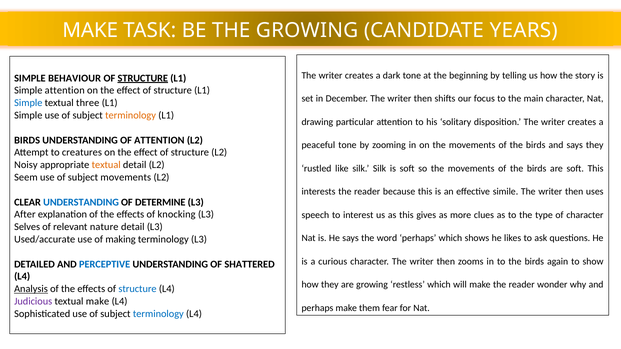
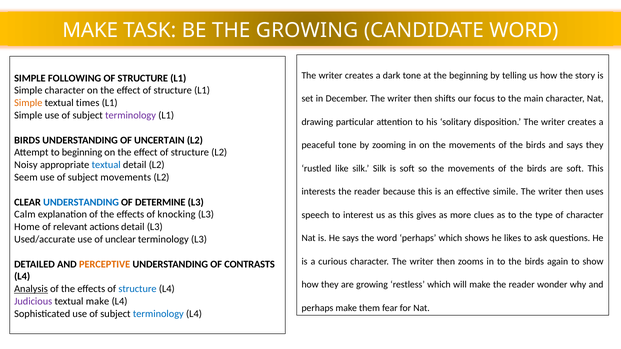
CANDIDATE YEARS: YEARS -> WORD
BEHAVIOUR: BEHAVIOUR -> FOLLOWING
STRUCTURE at (143, 78) underline: present -> none
Simple attention: attention -> character
Simple at (28, 103) colour: blue -> orange
three: three -> times
terminology at (131, 115) colour: orange -> purple
OF ATTENTION: ATTENTION -> UNCERTAIN
to creatures: creatures -> beginning
textual at (106, 165) colour: orange -> blue
After: After -> Calm
Selves: Selves -> Home
nature: nature -> actions
making: making -> unclear
PERCEPTIVE colour: blue -> orange
SHATTERED: SHATTERED -> CONTRASTS
